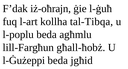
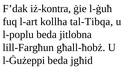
iż-oħrajn: iż-oħrajn -> iż-kontra
agħmlu: agħmlu -> jitlobna
